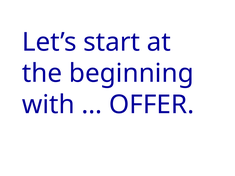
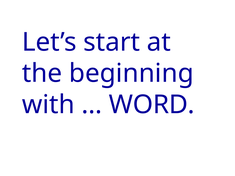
OFFER: OFFER -> WORD
